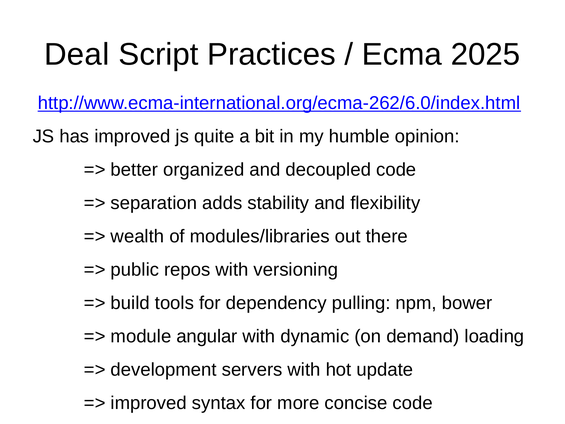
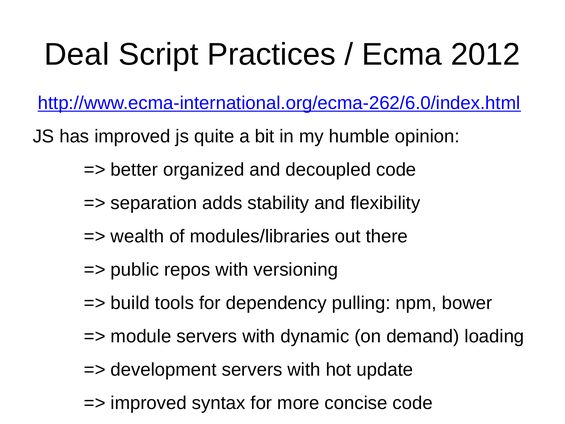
2025: 2025 -> 2012
module angular: angular -> servers
